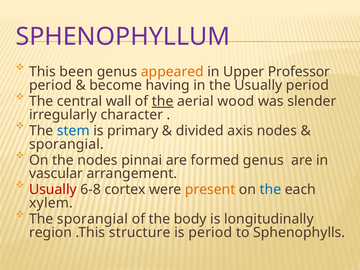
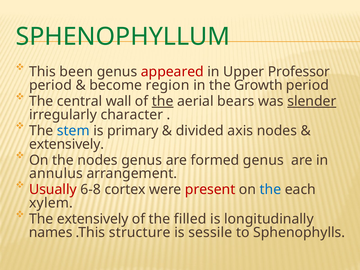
SPHENOPHYLLUM colour: purple -> green
appeared colour: orange -> red
having: having -> region
the Usually: Usually -> Growth
wood: wood -> bears
slender underline: none -> present
sporangial at (66, 144): sporangial -> extensively
nodes pinnai: pinnai -> genus
vascular: vascular -> annulus
present colour: orange -> red
The sporangial: sporangial -> extensively
body: body -> filled
region: region -> names
is period: period -> sessile
